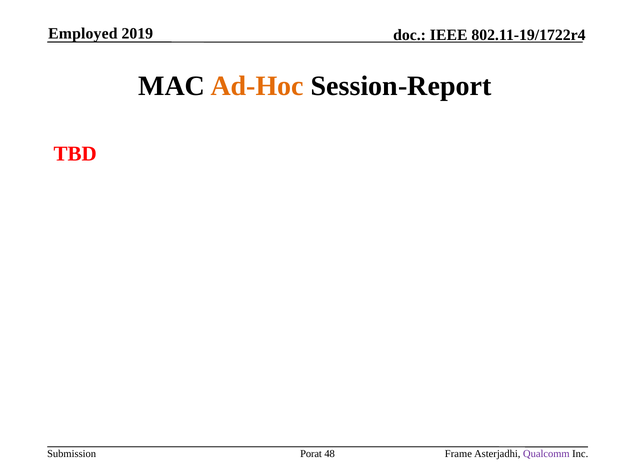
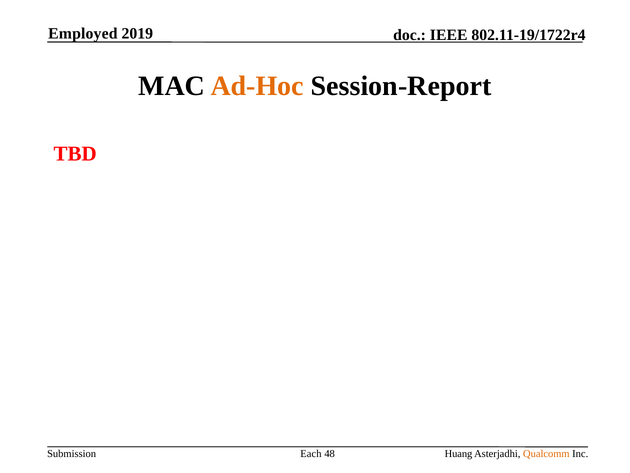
Porat: Porat -> Each
Frame: Frame -> Huang
Qualcomm colour: purple -> orange
